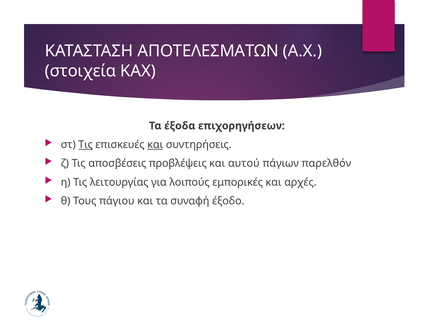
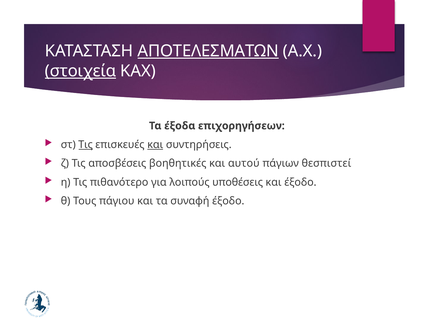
ΑΠΟΤΕΛΕΣΜΑΤΩΝ underline: none -> present
στοιχεία underline: none -> present
προβλέψεις: προβλέψεις -> βοηθητικές
παρελθόν: παρελθόν -> θεσπιστεί
λειτουργίας: λειτουργίας -> πιθανότερο
εμπορικές: εμπορικές -> υποθέσεις
και αρχές: αρχές -> έξοδο
